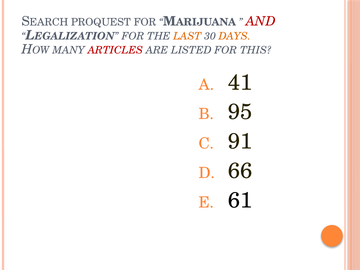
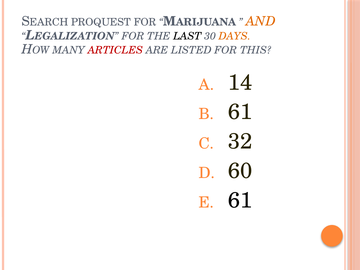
AND colour: red -> orange
LAST colour: orange -> black
41: 41 -> 14
95 at (240, 112): 95 -> 61
91: 91 -> 32
66: 66 -> 60
